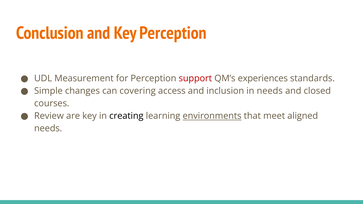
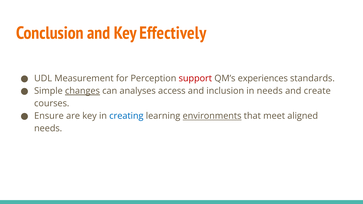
Key Perception: Perception -> Effectively
changes underline: none -> present
covering: covering -> analyses
closed: closed -> create
Review: Review -> Ensure
creating colour: black -> blue
